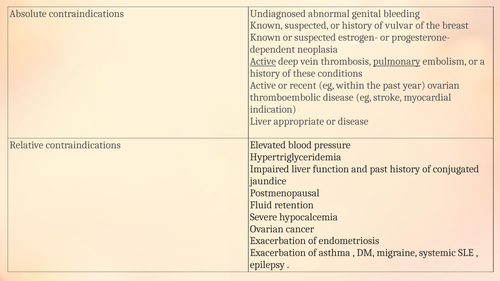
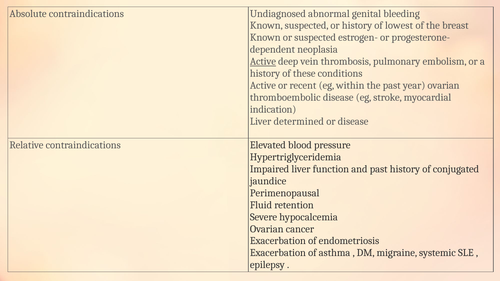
vulvar: vulvar -> lowest
pulmonary underline: present -> none
appropriate: appropriate -> determined
Postmenopausal: Postmenopausal -> Perimenopausal
